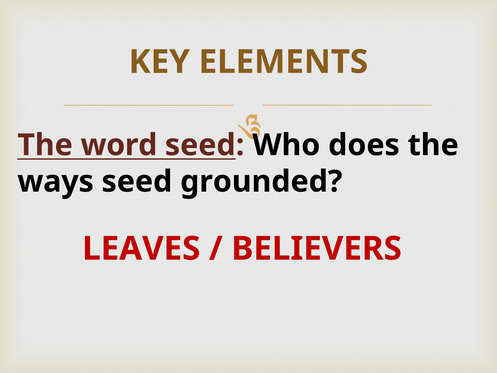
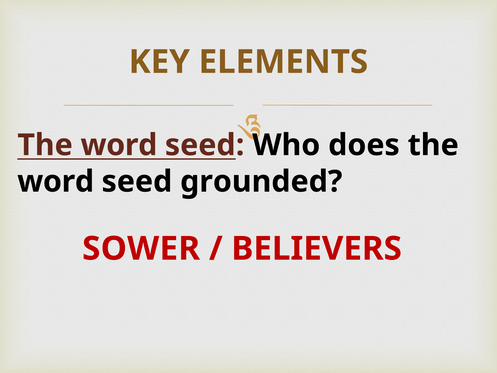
ways at (56, 181): ways -> word
LEAVES: LEAVES -> SOWER
